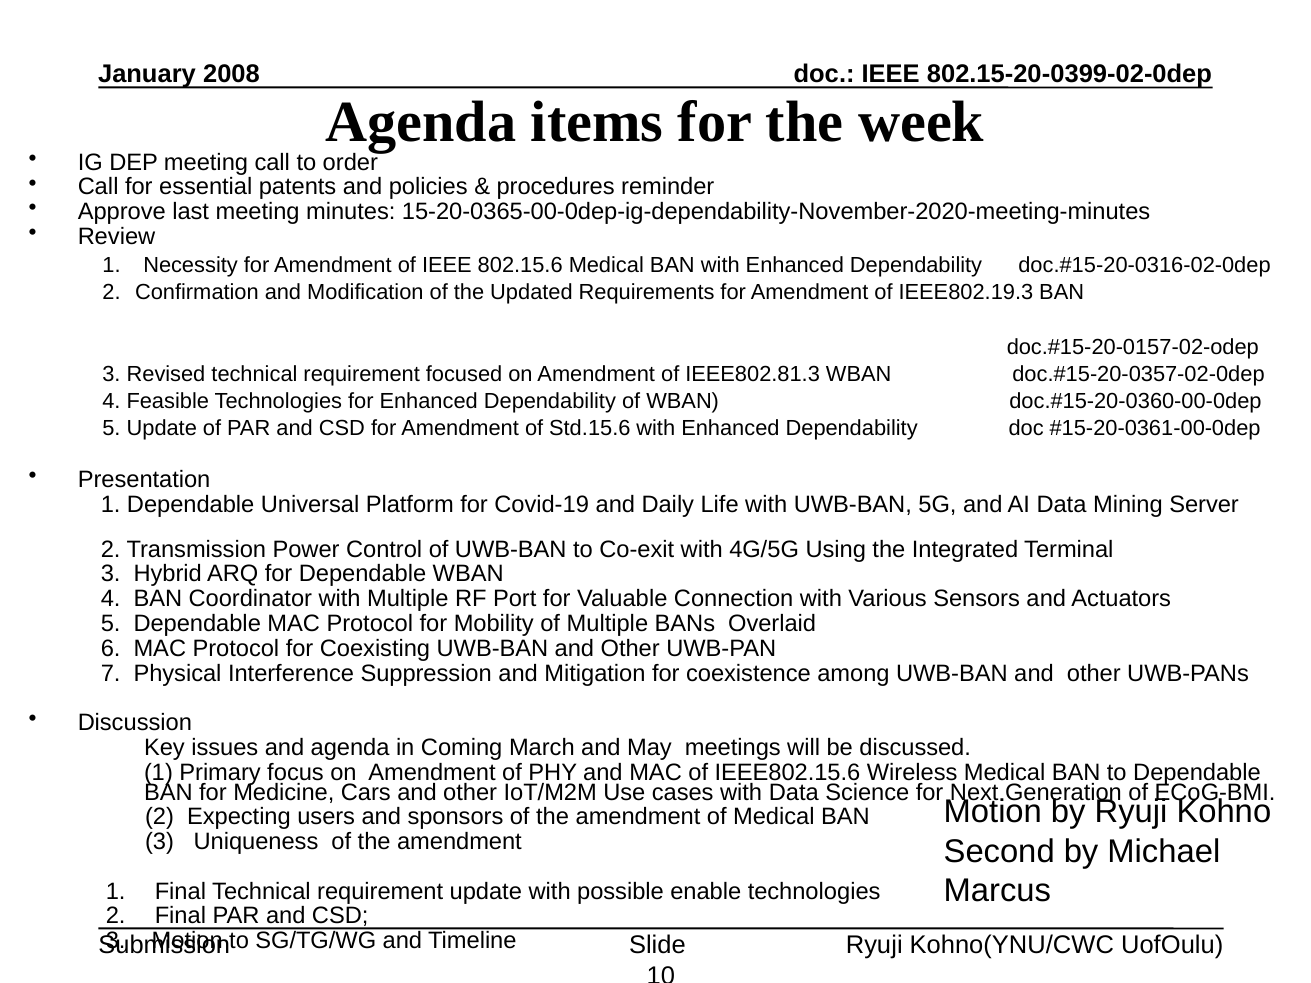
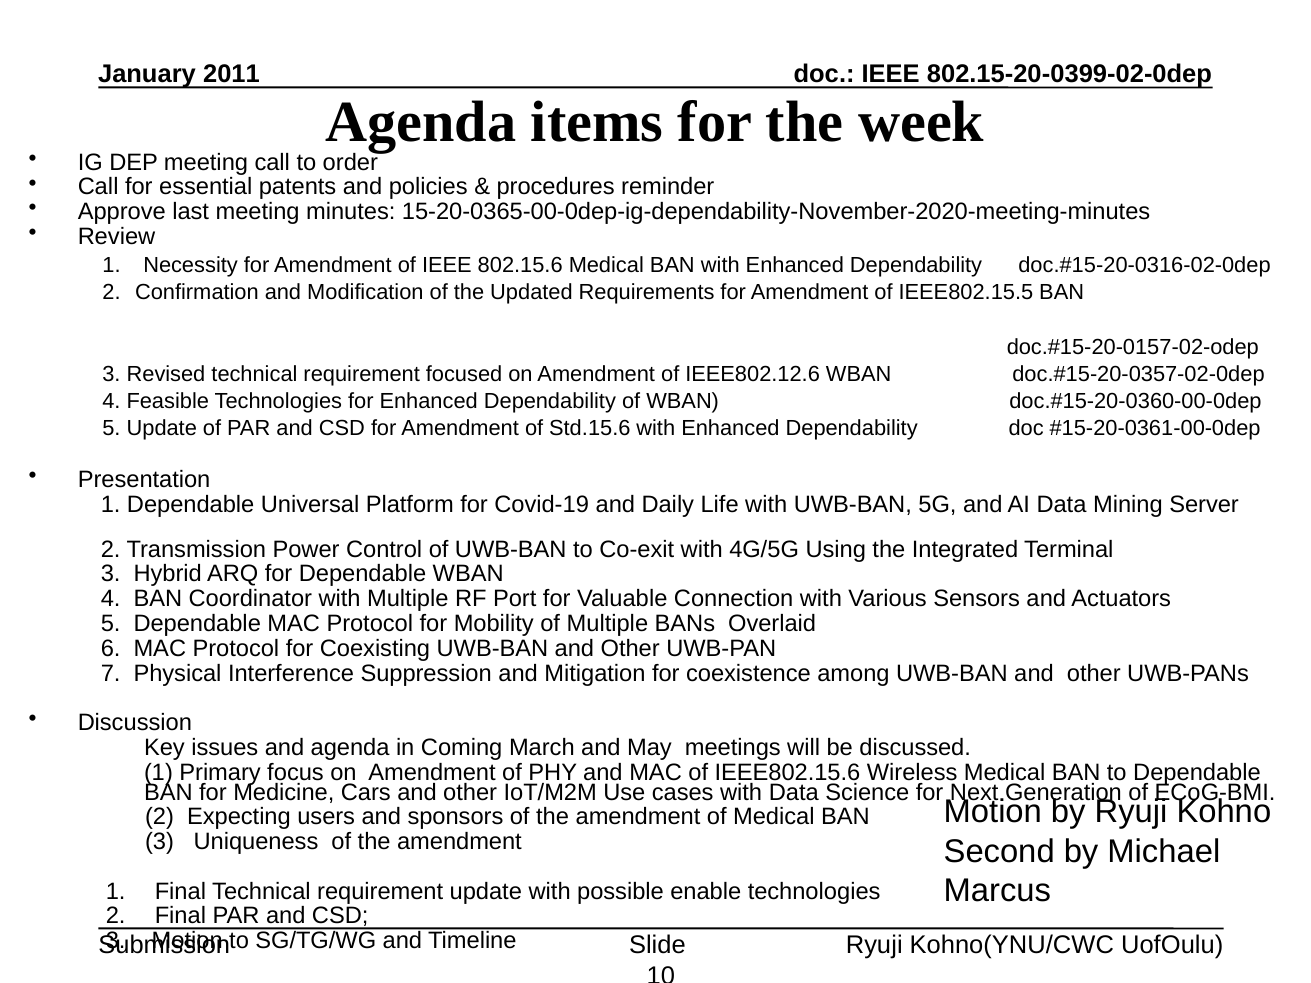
2008: 2008 -> 2011
IEEE802.19.3: IEEE802.19.3 -> IEEE802.15.5
IEEE802.81.3: IEEE802.81.3 -> IEEE802.12.6
